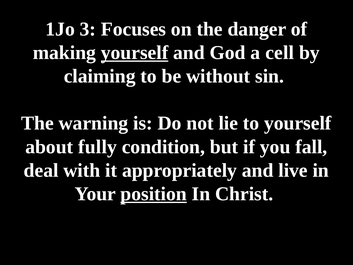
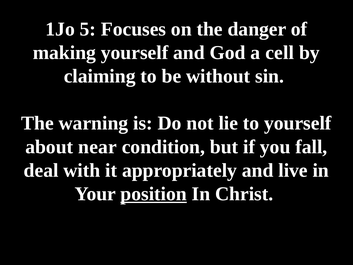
3: 3 -> 5
yourself at (135, 53) underline: present -> none
fully: fully -> near
